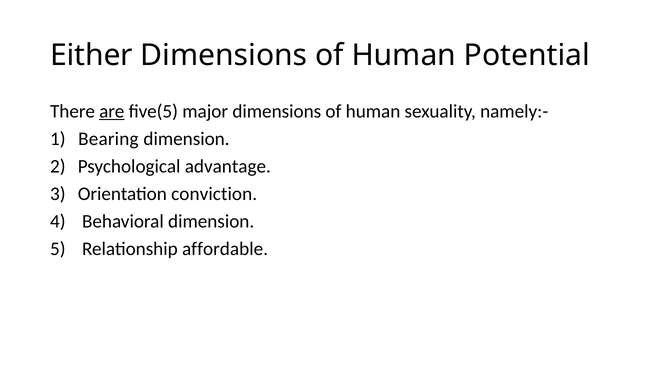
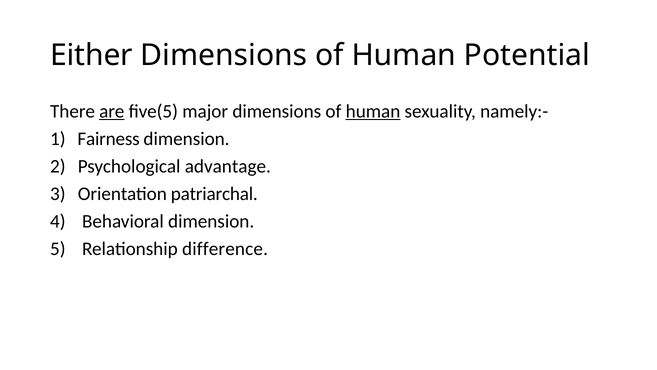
human at (373, 111) underline: none -> present
Bearing: Bearing -> Fairness
conviction: conviction -> patriarchal
affordable: affordable -> difference
